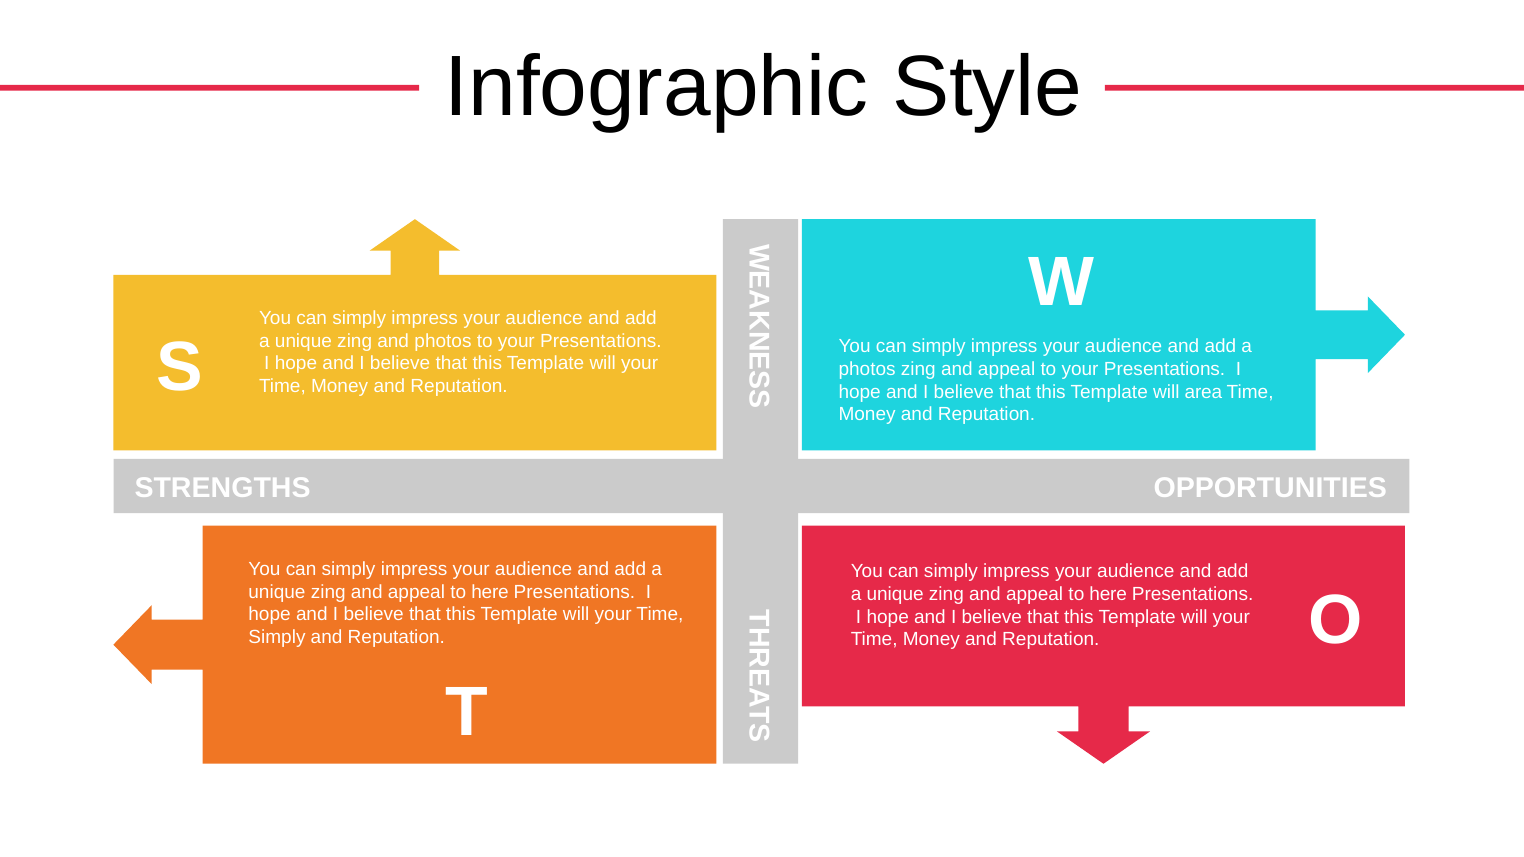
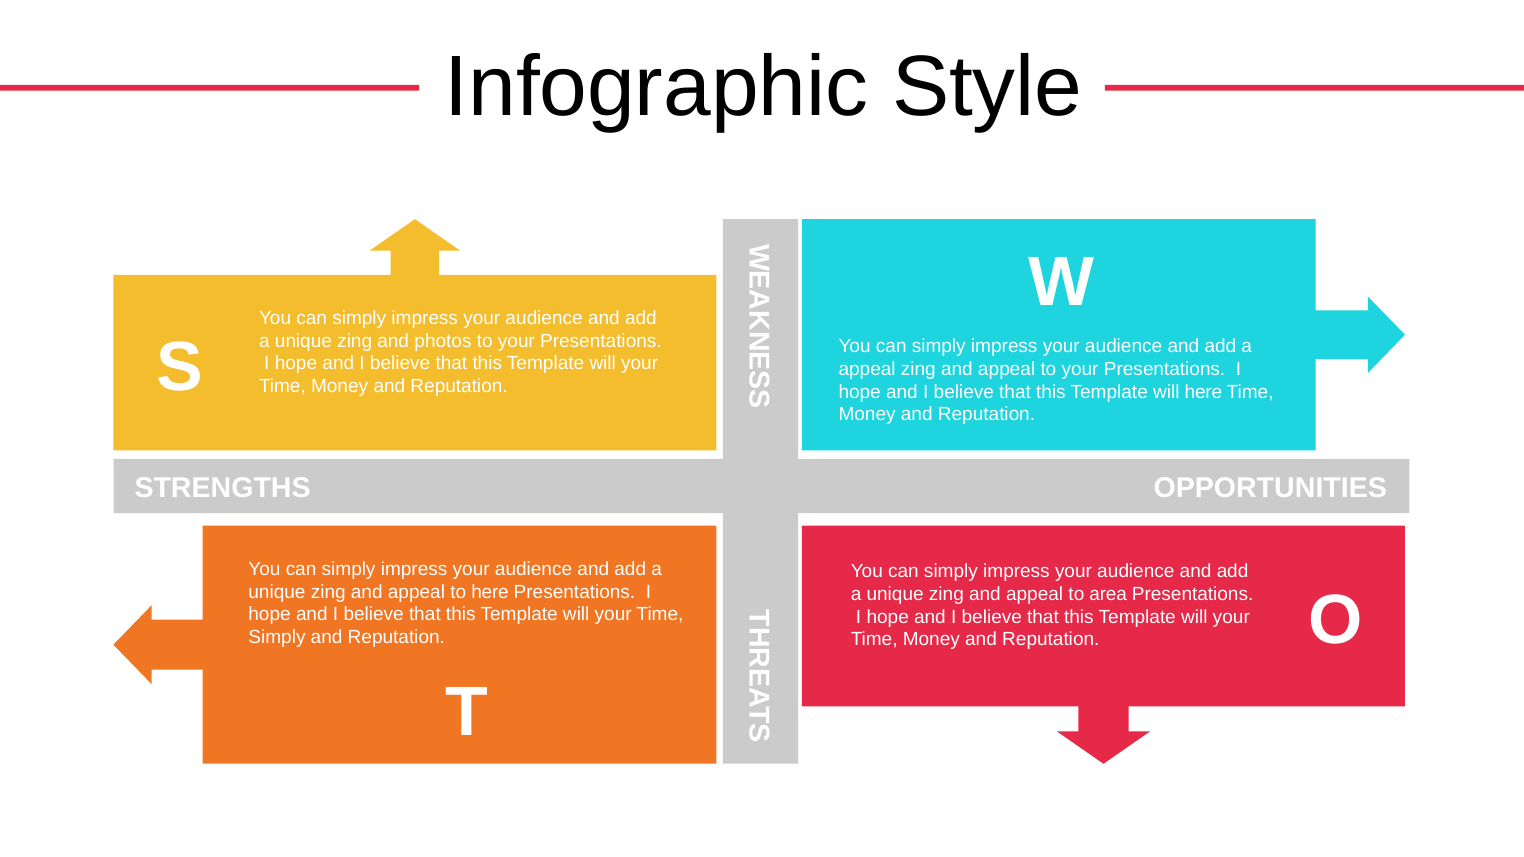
photos at (867, 369): photos -> appeal
will area: area -> here
here at (1108, 594): here -> area
